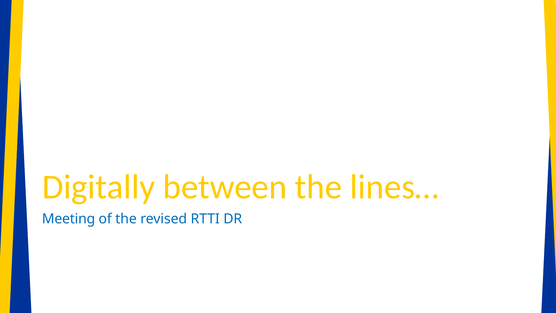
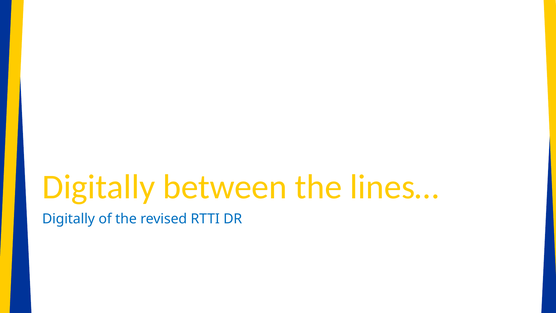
Meeting at (69, 219): Meeting -> Digitally
